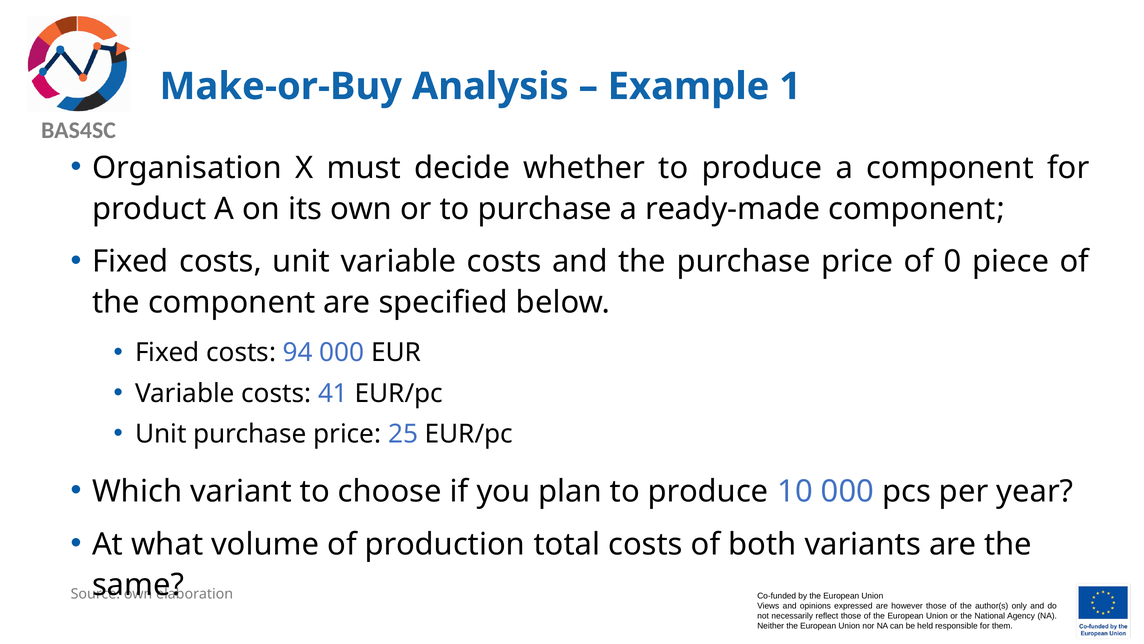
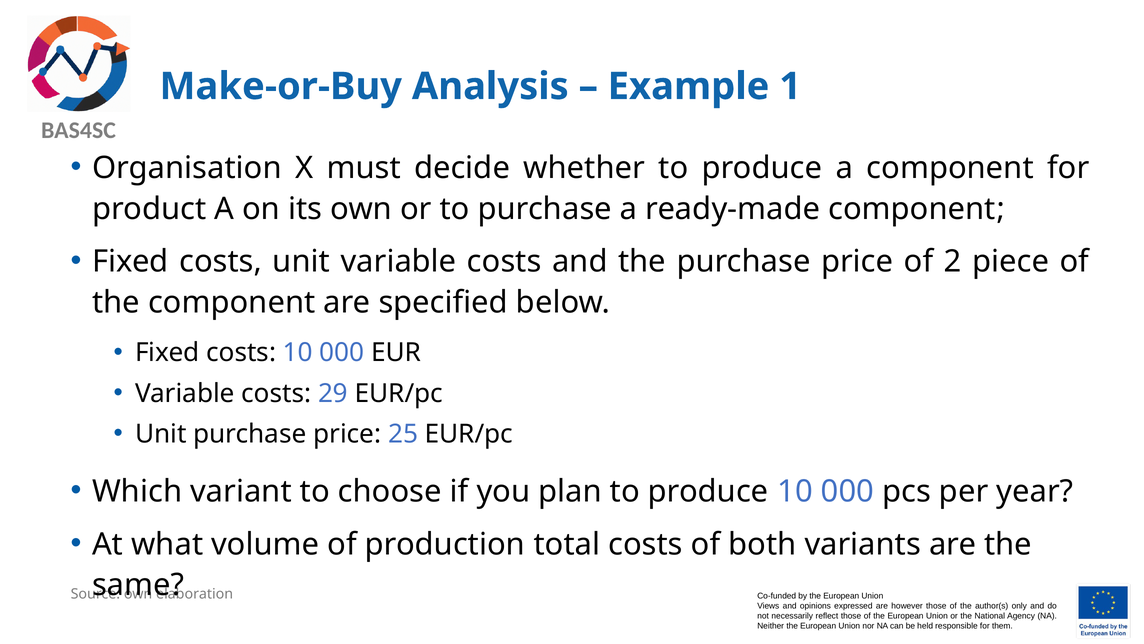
0: 0 -> 2
costs 94: 94 -> 10
41: 41 -> 29
